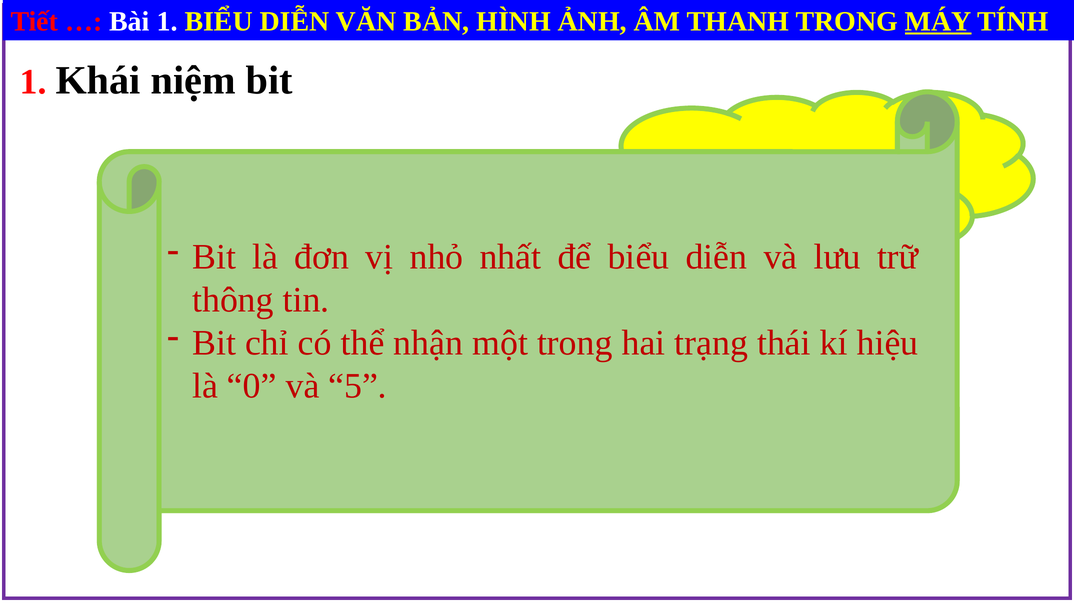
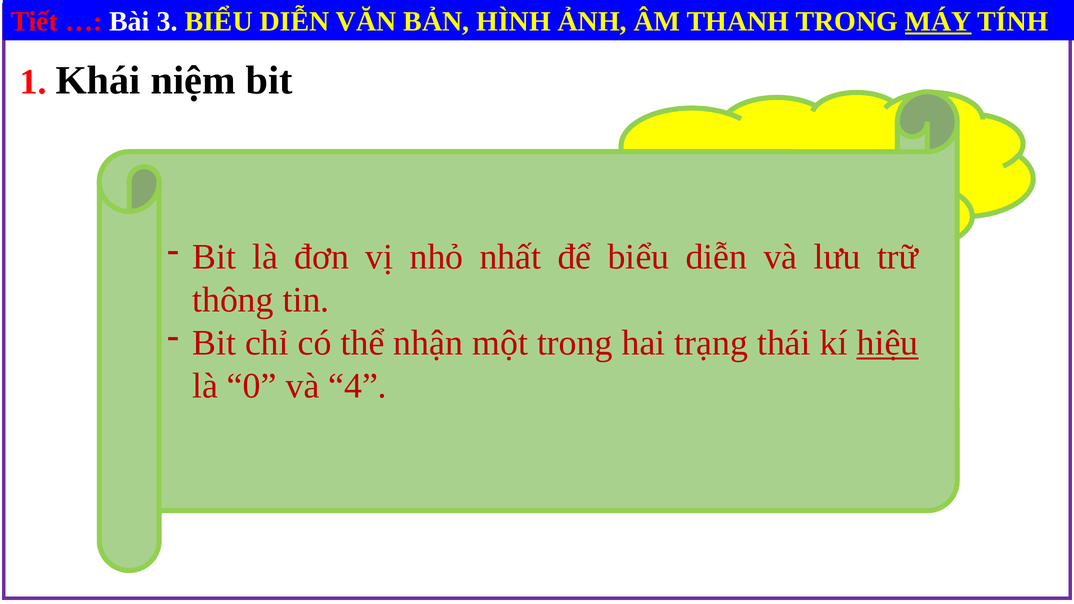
Bài 1: 1 -> 3
hiệu underline: none -> present
5: 5 -> 4
